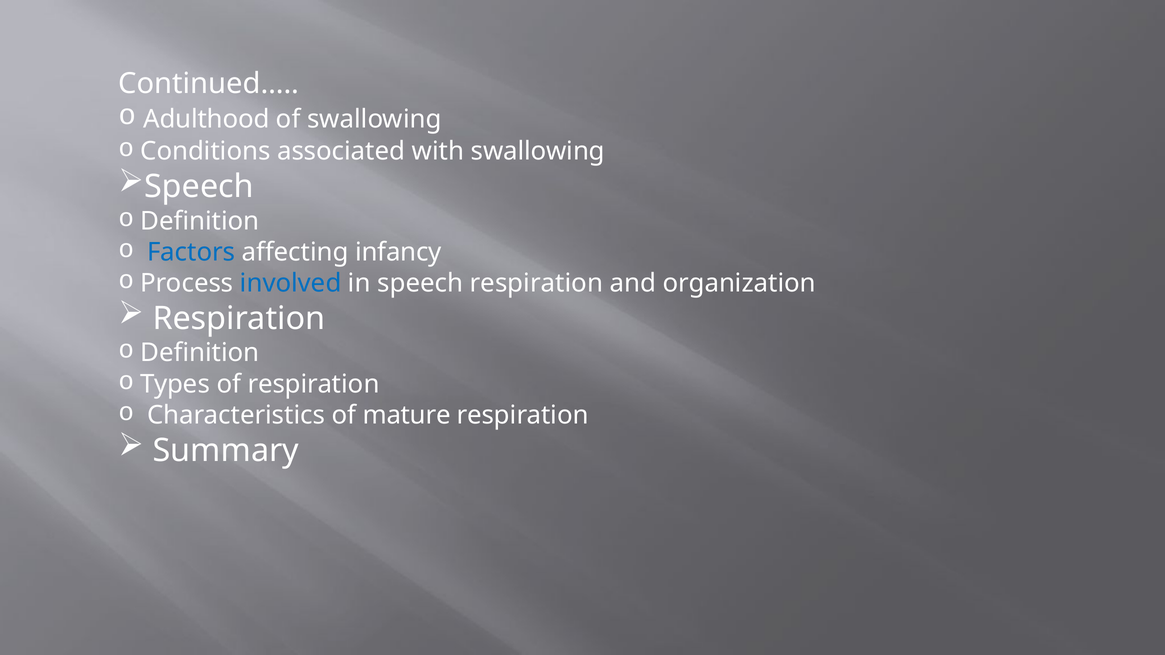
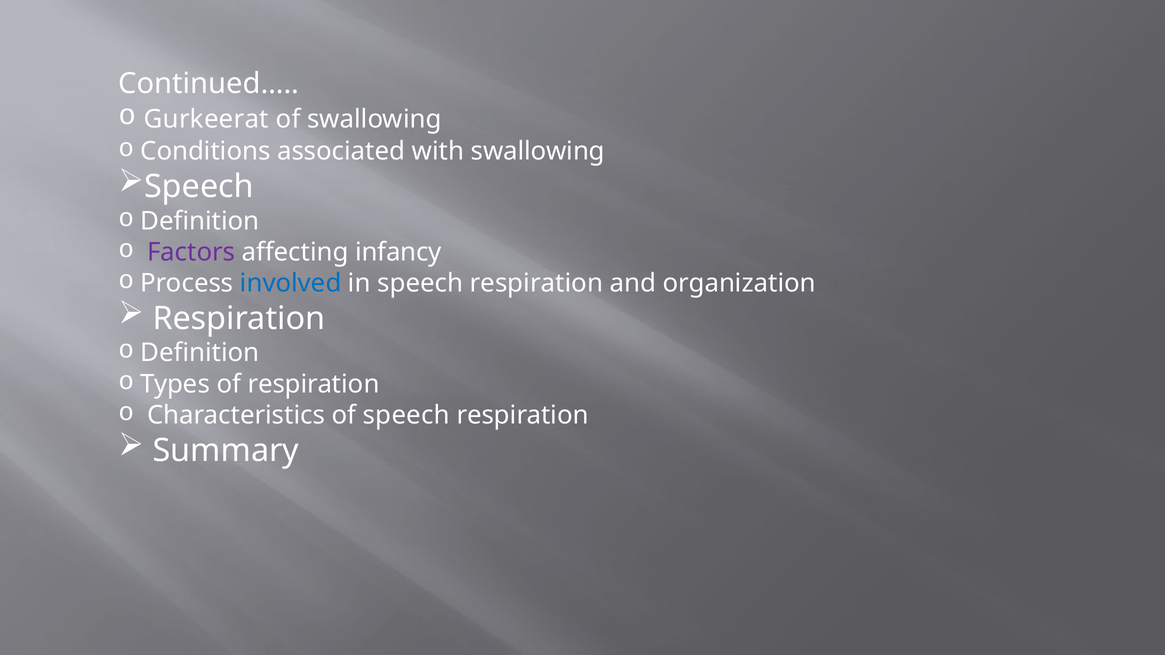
Adulthood: Adulthood -> Gurkeerat
Factors colour: blue -> purple
of mature: mature -> speech
